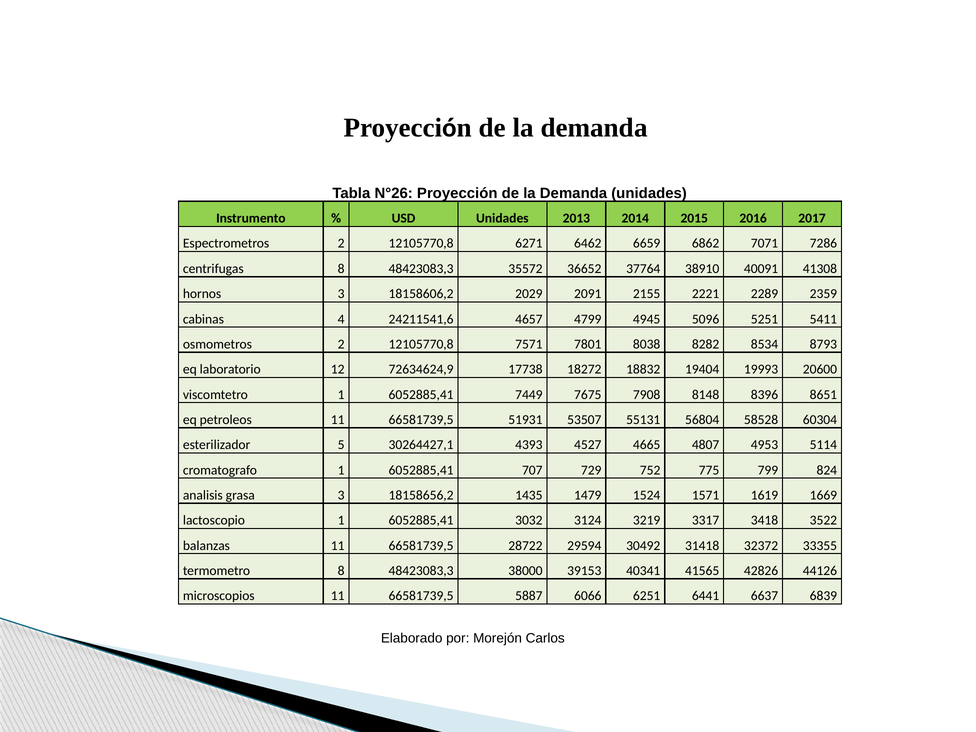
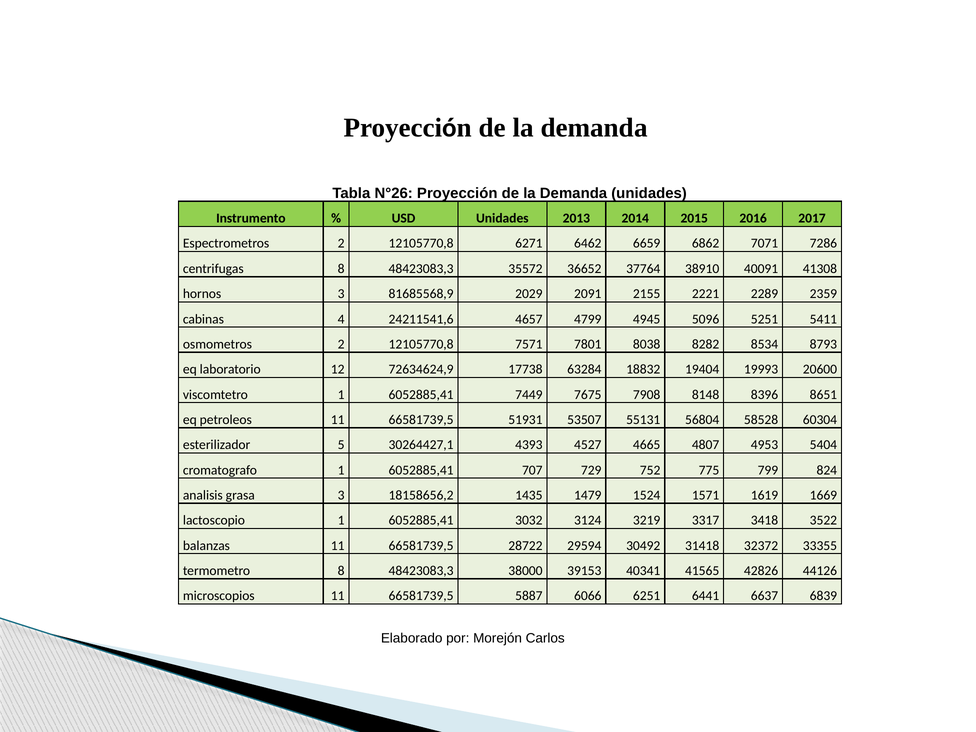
18158606,2: 18158606,2 -> 81685568,9
18272: 18272 -> 63284
5114: 5114 -> 5404
